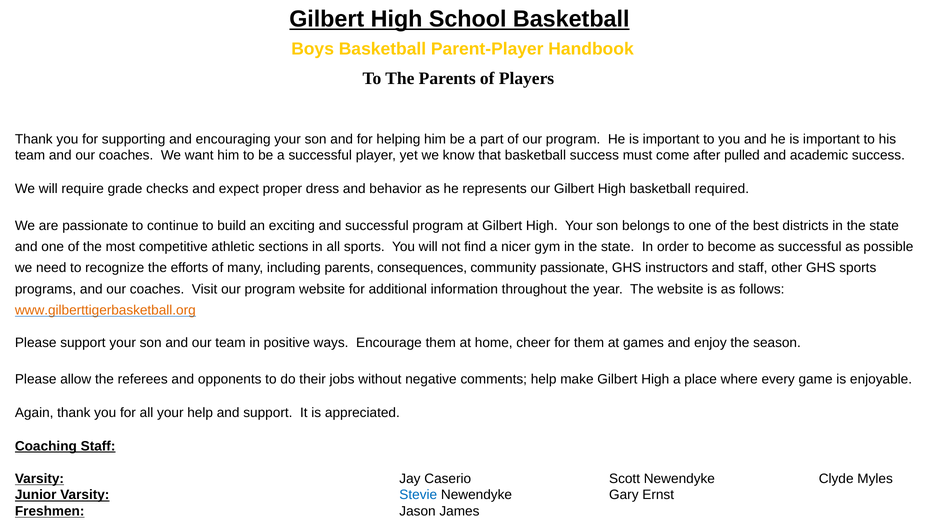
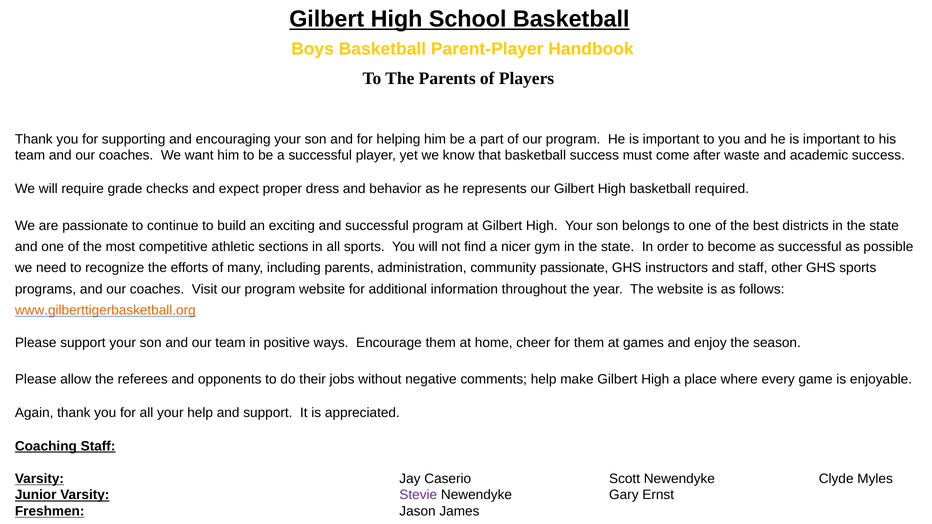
pulled: pulled -> waste
consequences: consequences -> administration
Stevie colour: blue -> purple
